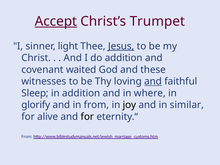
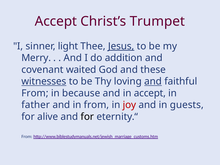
Accept at (56, 21) underline: present -> none
Christ: Christ -> Merry
witnesses underline: none -> present
Sleep at (35, 93): Sleep -> From
in addition: addition -> because
in where: where -> accept
glorify: glorify -> father
joy colour: black -> red
similar: similar -> guests
